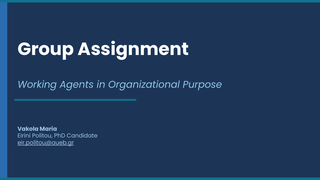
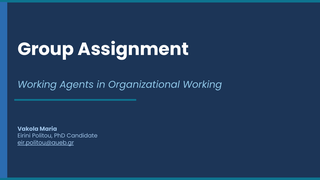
Organizational Purpose: Purpose -> Working
